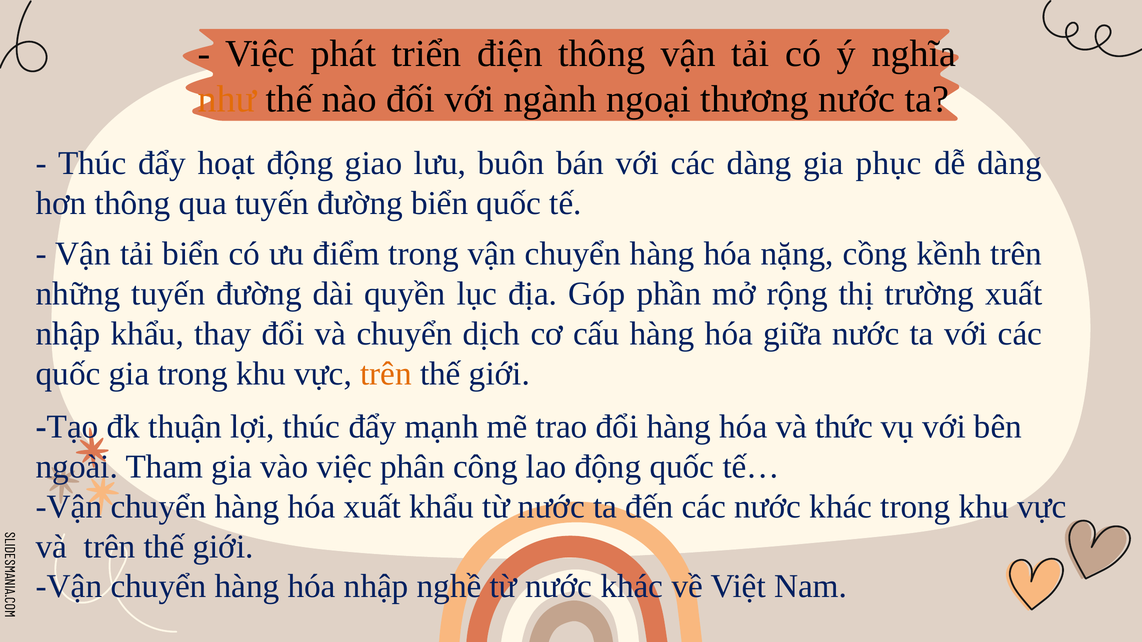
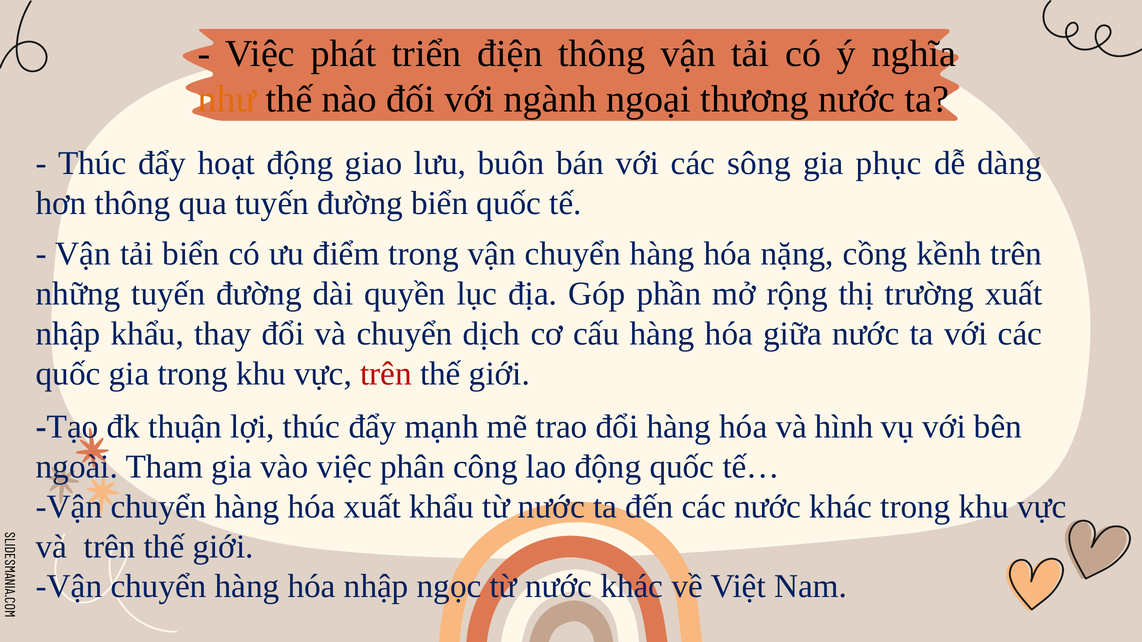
các dàng: dàng -> sông
trên at (386, 374) colour: orange -> red
thức: thức -> hình
nghề: nghề -> ngọc
